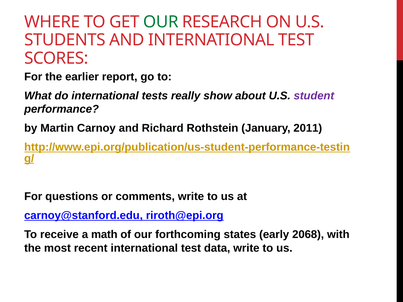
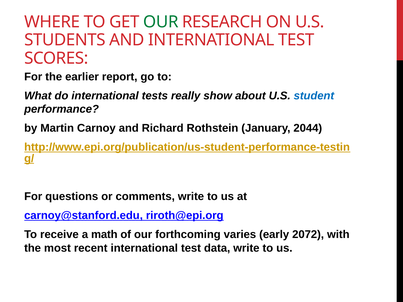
student colour: purple -> blue
2011: 2011 -> 2044
states: states -> varies
2068: 2068 -> 2072
